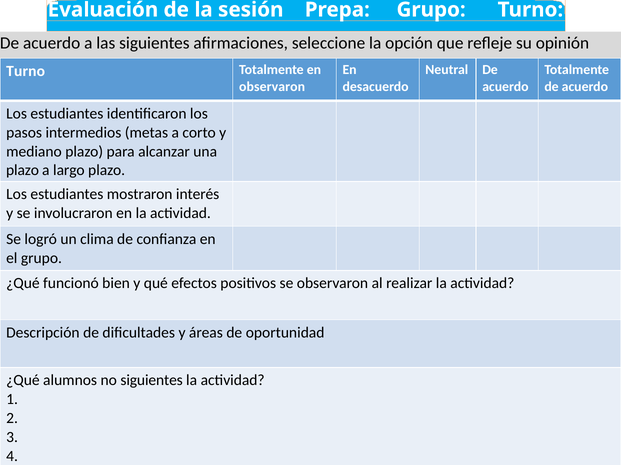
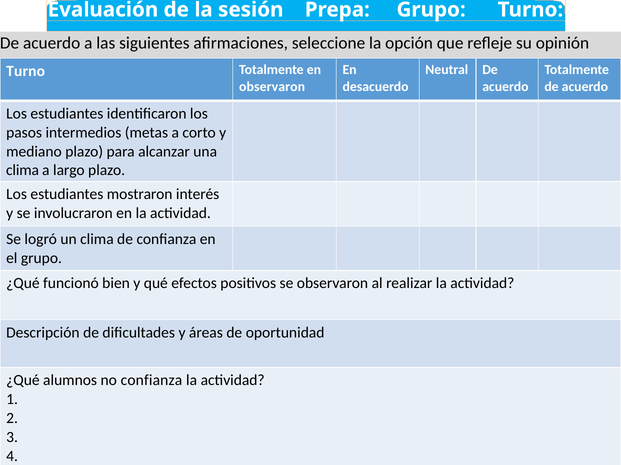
plazo at (23, 171): plazo -> clima
no siguientes: siguientes -> confianza
